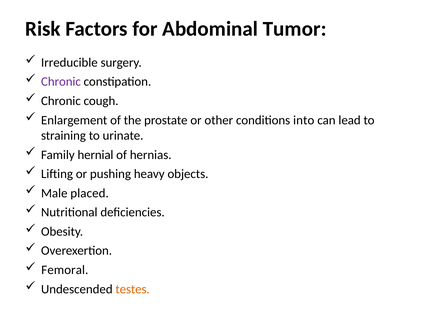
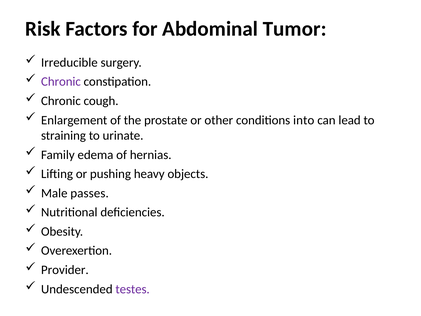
hernial: hernial -> edema
placed: placed -> passes
Femoral: Femoral -> Provider
testes colour: orange -> purple
